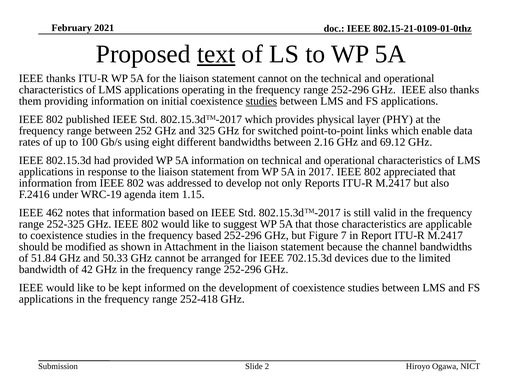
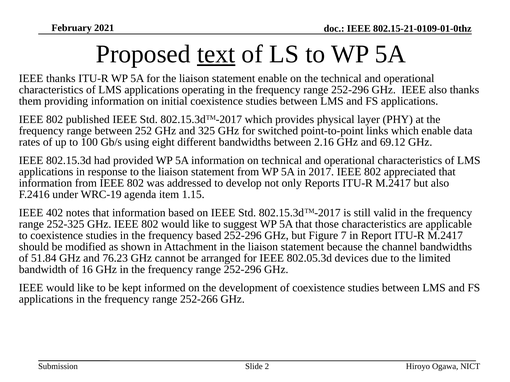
statement cannot: cannot -> enable
studies at (261, 101) underline: present -> none
462: 462 -> 402
50.33: 50.33 -> 76.23
702.15.3d: 702.15.3d -> 802.05.3d
42: 42 -> 16
252-418: 252-418 -> 252-266
